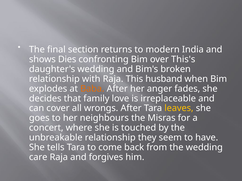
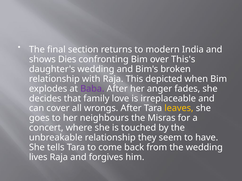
husband: husband -> depicted
Baba colour: orange -> purple
care: care -> lives
